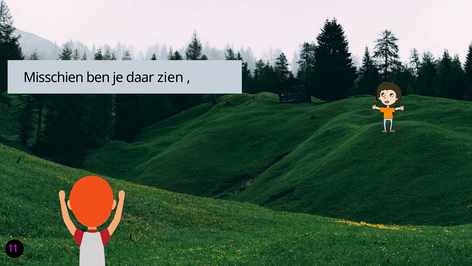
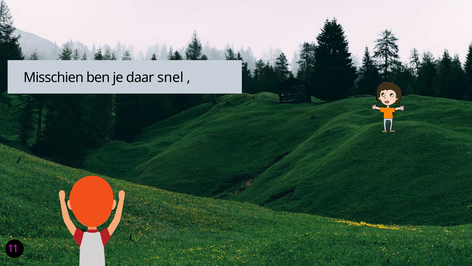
zien: zien -> snel
